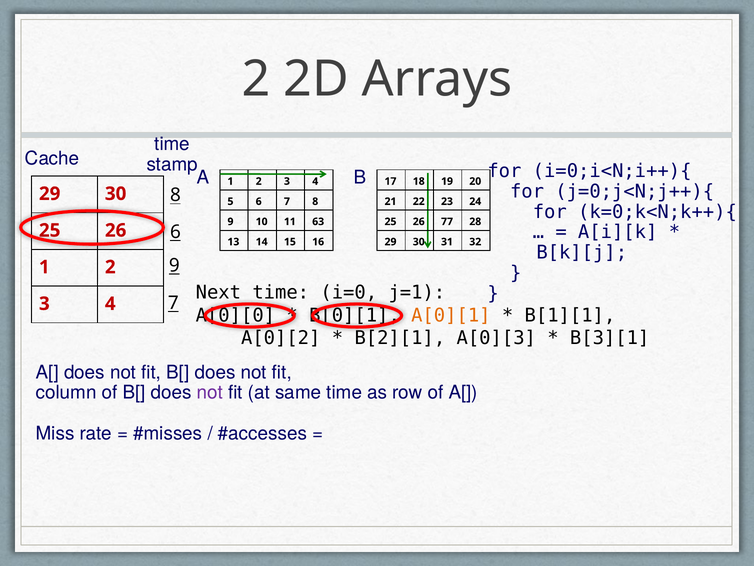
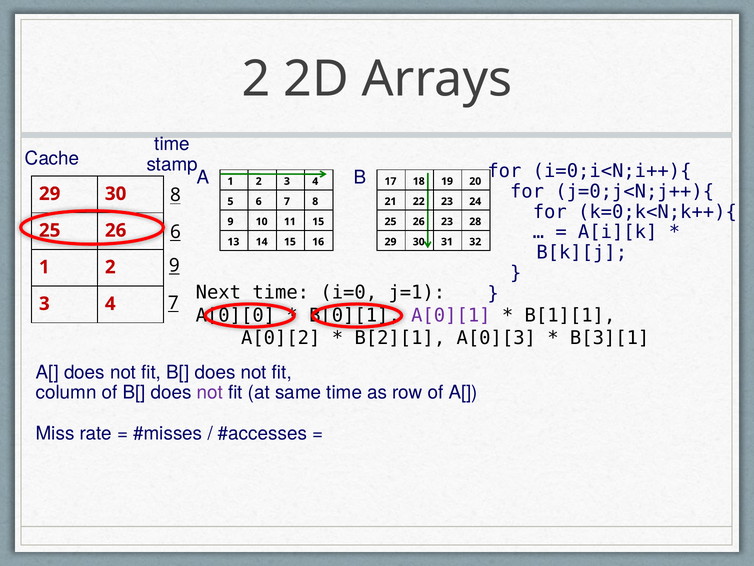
11 63: 63 -> 15
26 77: 77 -> 23
A[0][1 colour: orange -> purple
